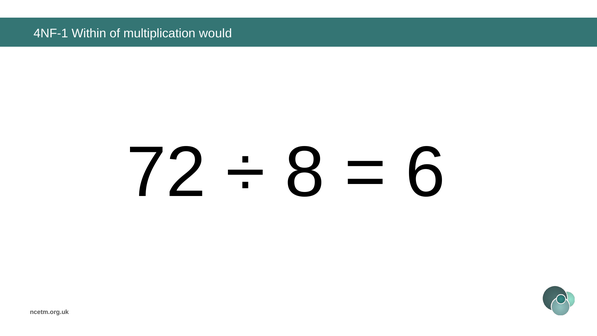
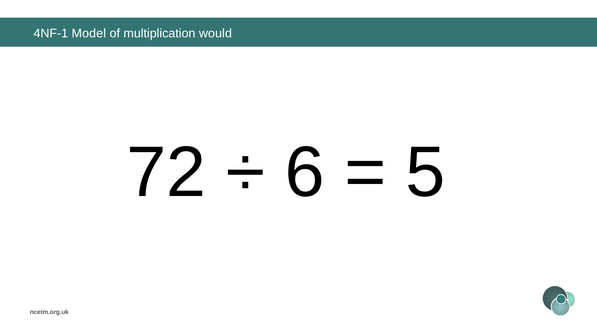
Within: Within -> Model
8: 8 -> 6
6: 6 -> 5
